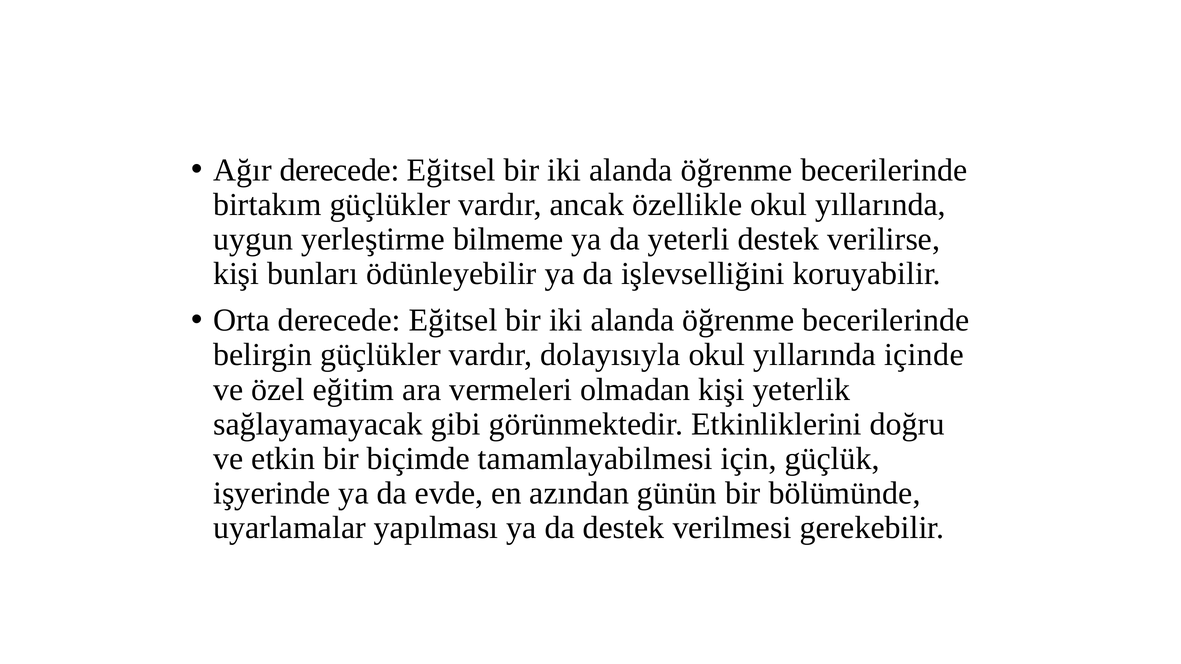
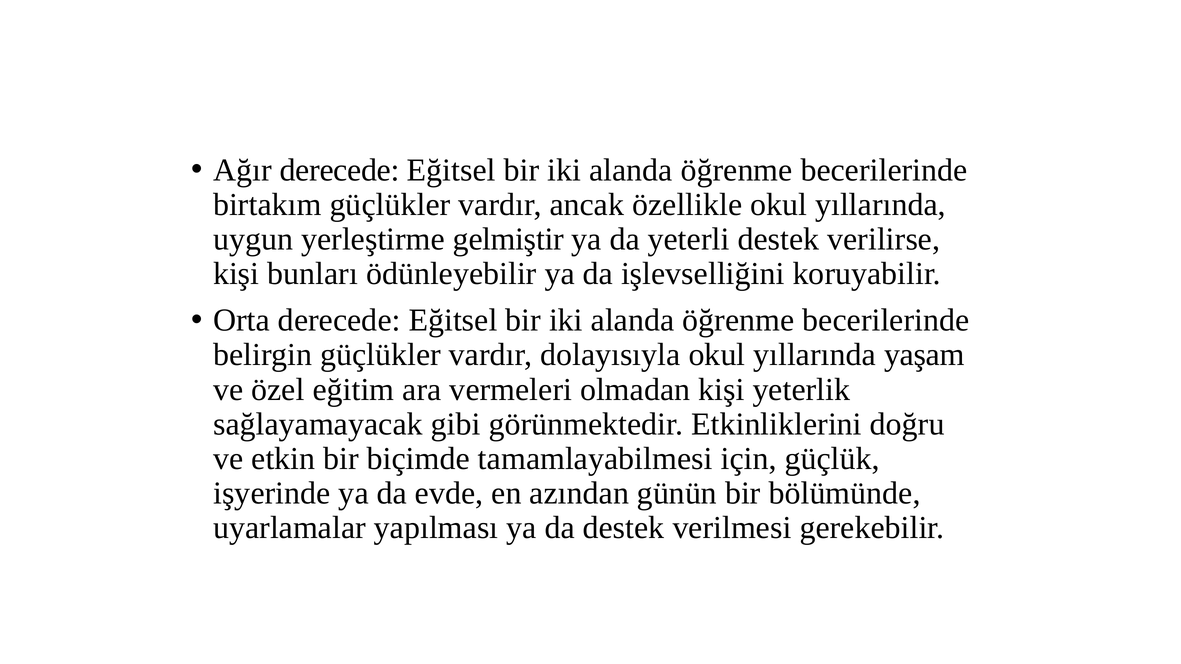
bilmeme: bilmeme -> gelmiştir
içinde: içinde -> yaşam
